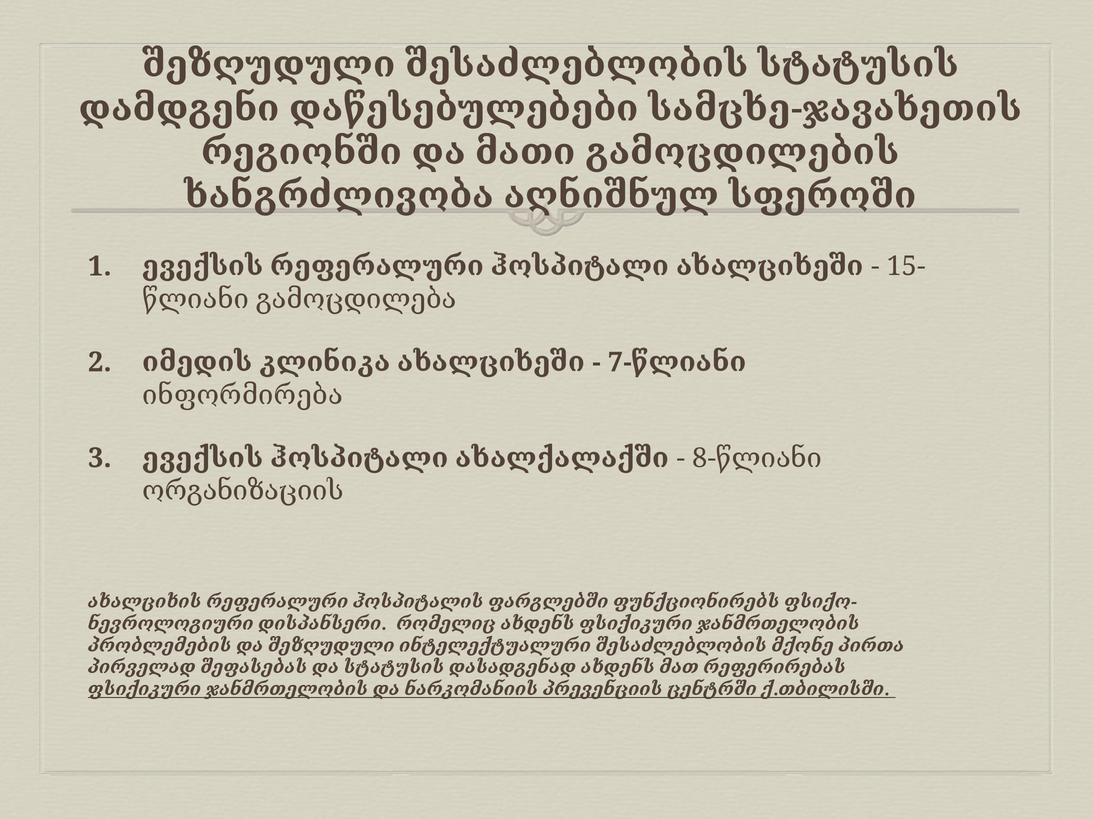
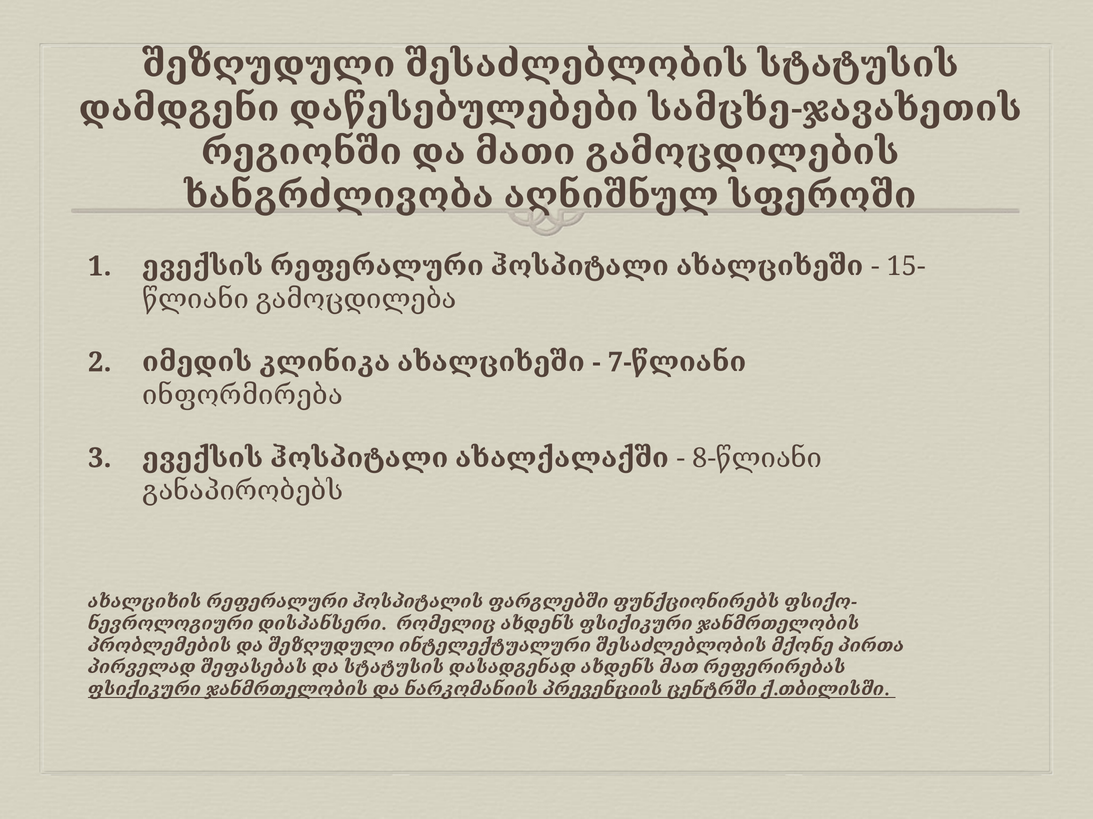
ორგანიზაციის: ორგანიზაციის -> განაპირობებს
